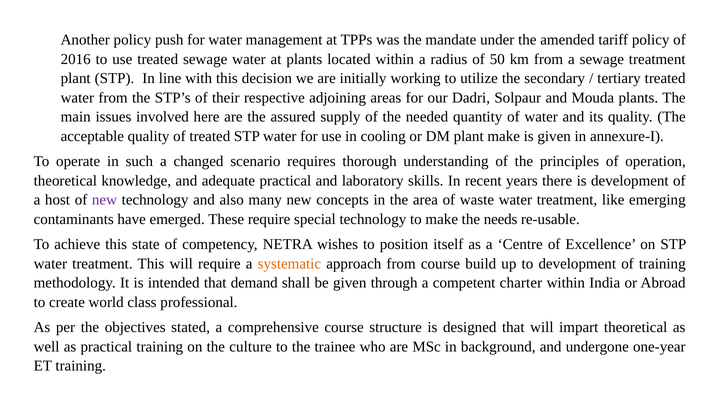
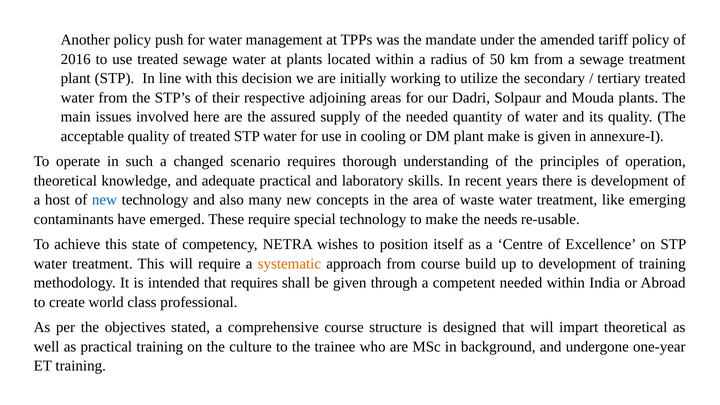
new at (104, 200) colour: purple -> blue
that demand: demand -> requires
competent charter: charter -> needed
